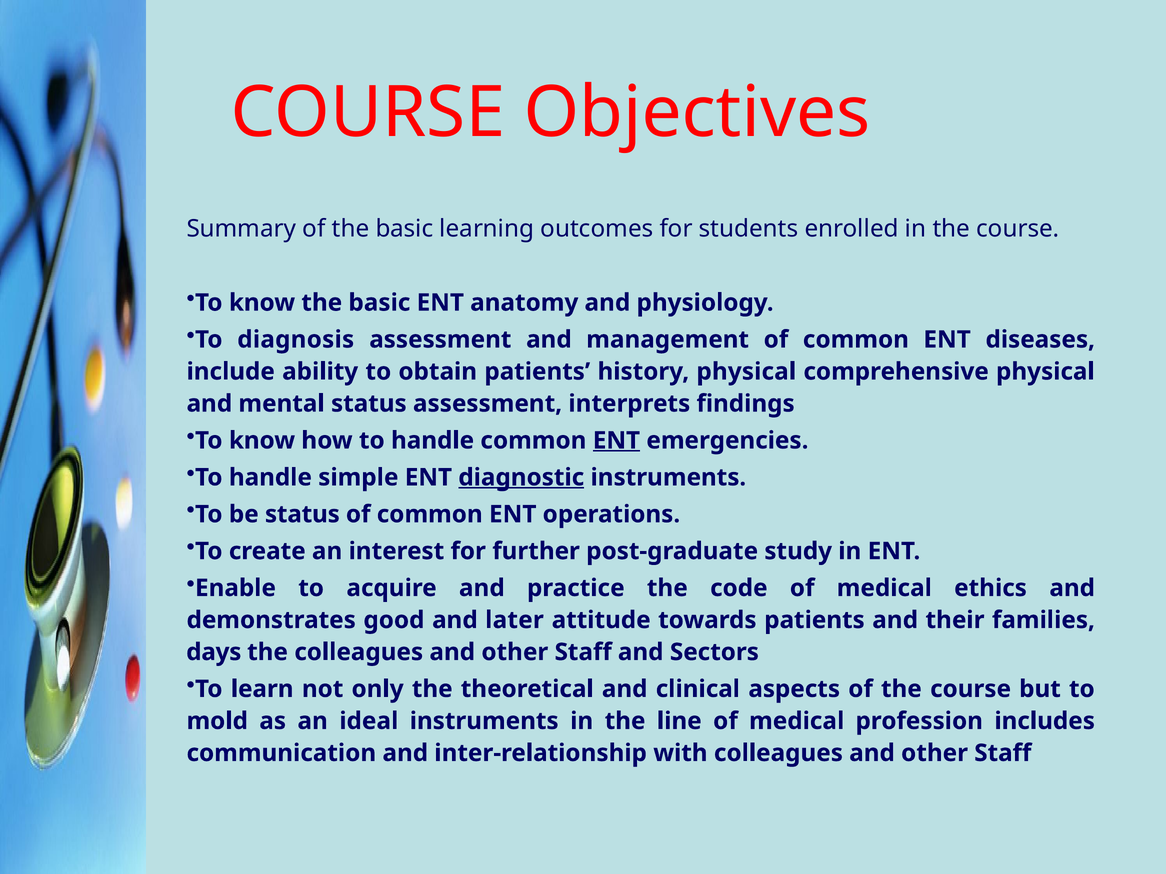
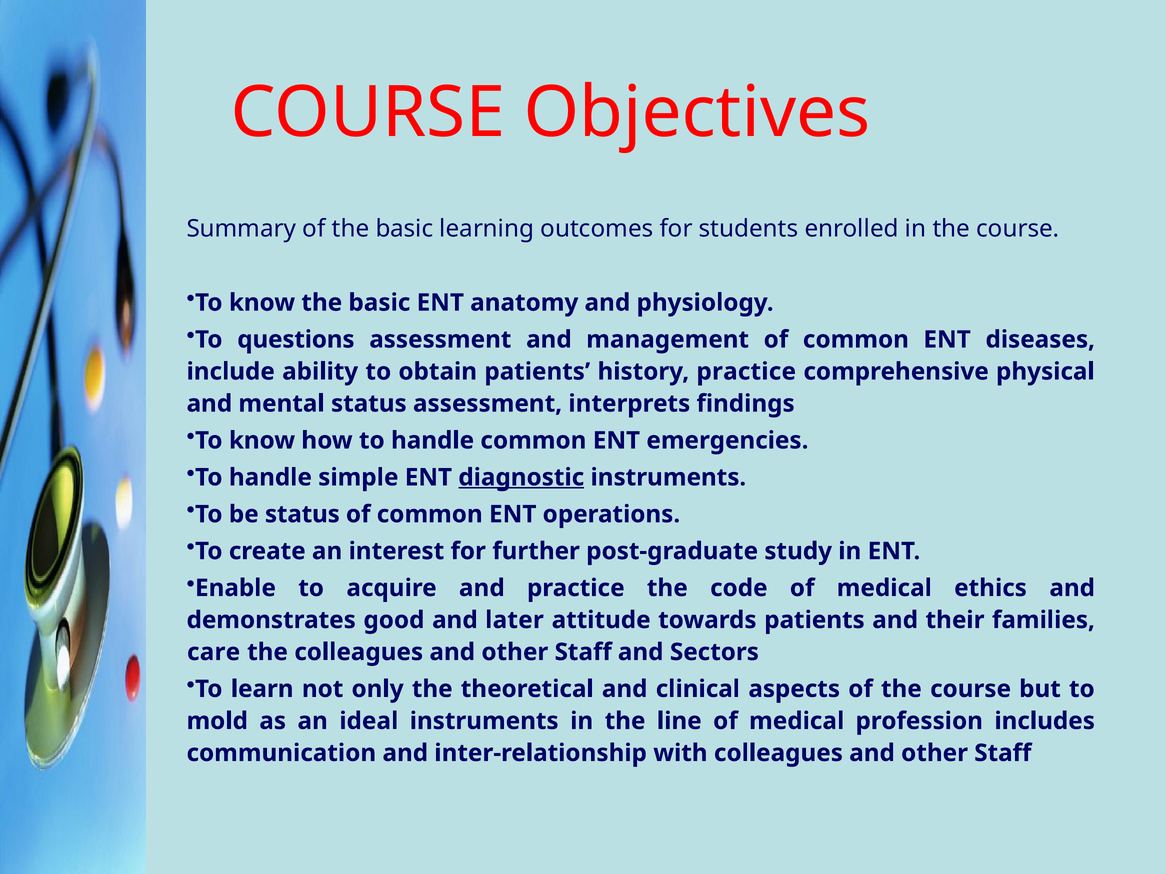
diagnosis: diagnosis -> questions
history physical: physical -> practice
ENT at (616, 441) underline: present -> none
days: days -> care
